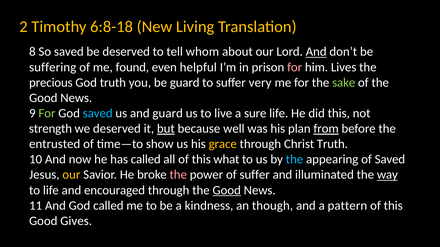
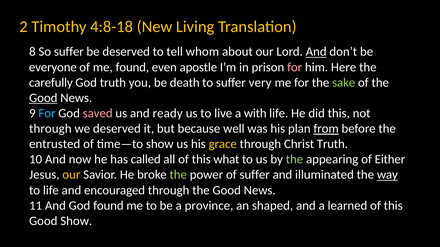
6:8-18: 6:8-18 -> 4:8-18
So saved: saved -> suffer
suffering: suffering -> everyone
helpful: helpful -> apostle
Lives: Lives -> Here
precious: precious -> carefully
be guard: guard -> death
Good at (43, 98) underline: none -> present
For at (47, 113) colour: light green -> light blue
saved at (98, 113) colour: light blue -> pink
and guard: guard -> ready
sure: sure -> with
strength at (51, 129): strength -> through
but underline: present -> none
the at (295, 160) colour: light blue -> light green
of Saved: Saved -> Either
the at (178, 175) colour: pink -> light green
Good at (227, 191) underline: present -> none
God called: called -> found
kindness: kindness -> province
though: though -> shaped
pattern: pattern -> learned
Good Gives: Gives -> Show
